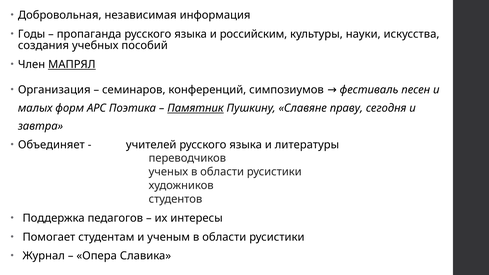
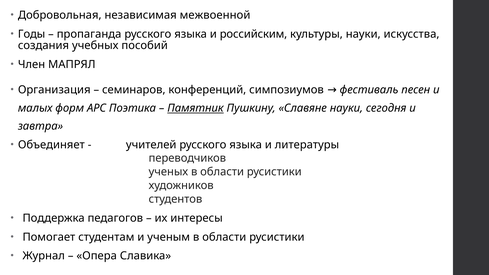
информация: информация -> межвоенной
МАПРЯЛ underline: present -> none
Славяне праву: праву -> науки
